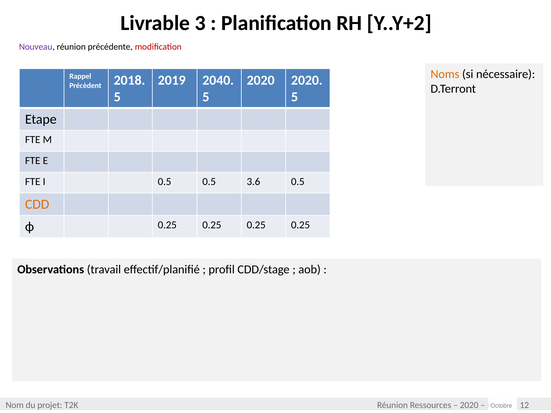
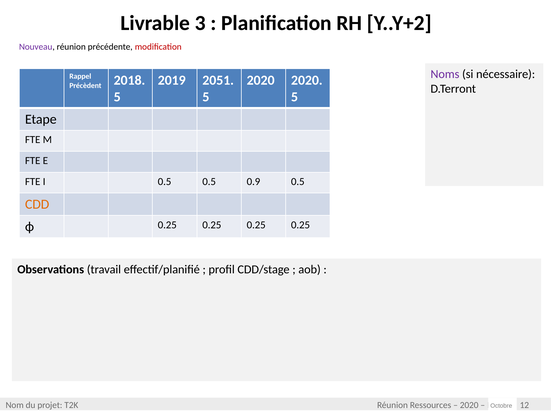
Noms colour: orange -> purple
2040: 2040 -> 2051
3.6: 3.6 -> 0.9
